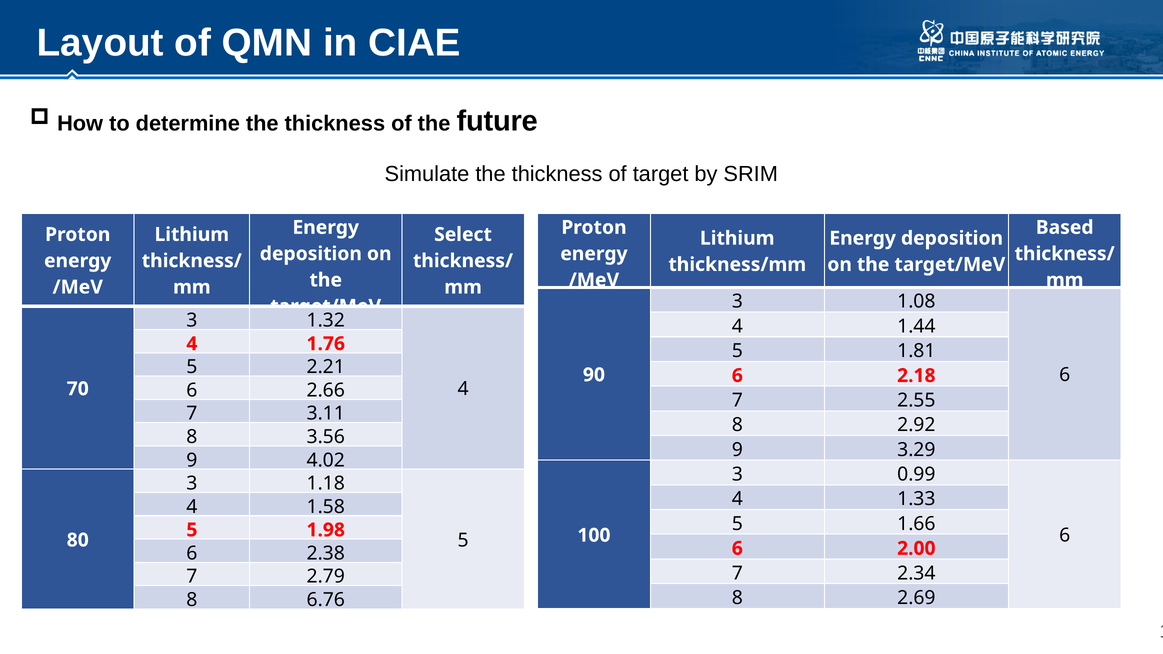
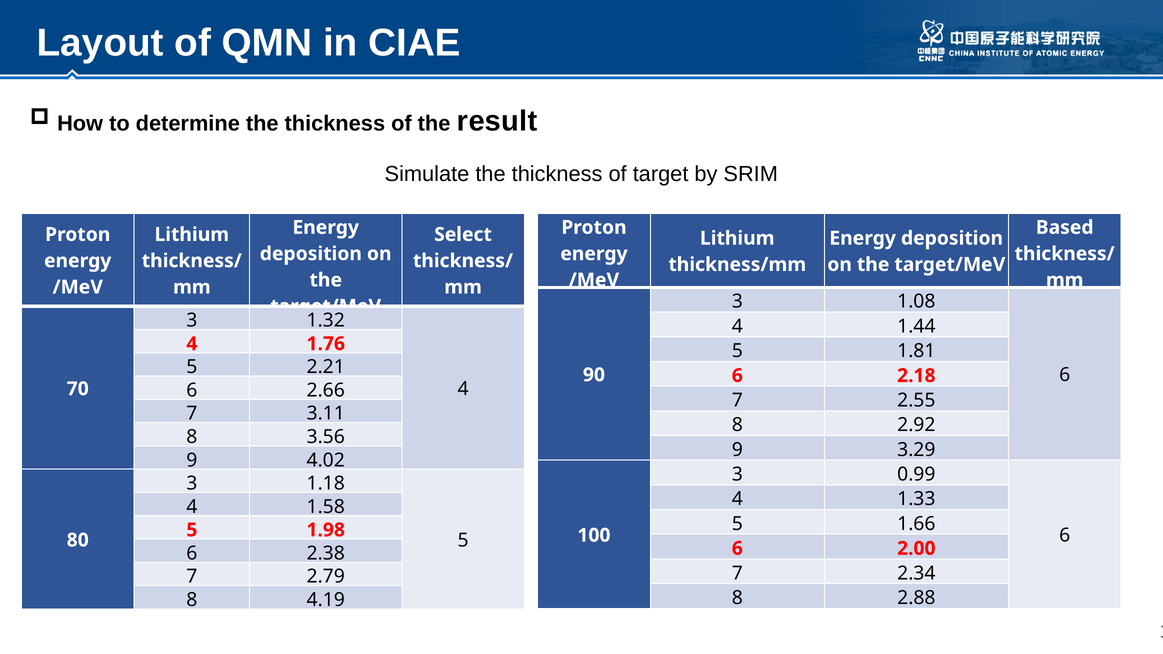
future: future -> result
2.69: 2.69 -> 2.88
6.76: 6.76 -> 4.19
